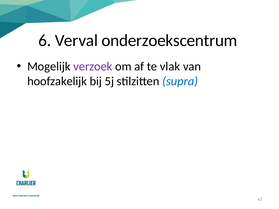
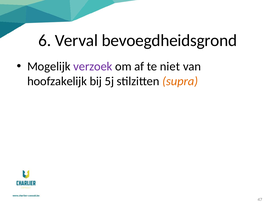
onderzoekscentrum: onderzoekscentrum -> bevoegdheidsgrond
vlak: vlak -> niet
supra colour: blue -> orange
